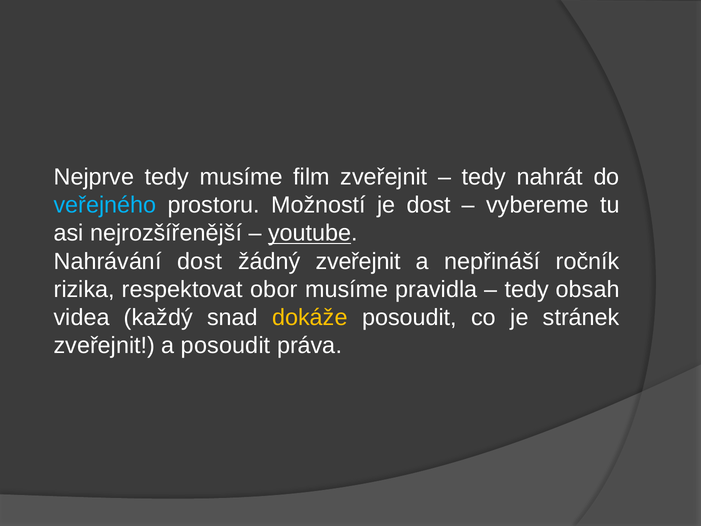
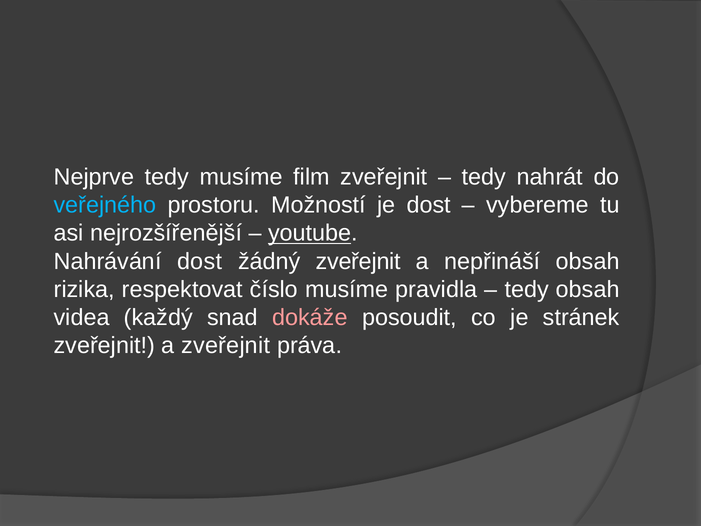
nepřináší ročník: ročník -> obsah
obor: obor -> číslo
dokáže colour: yellow -> pink
a posoudit: posoudit -> zveřejnit
